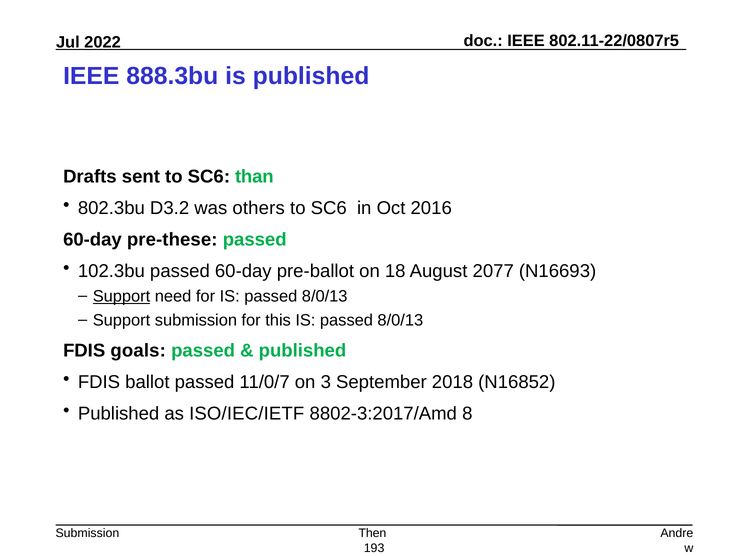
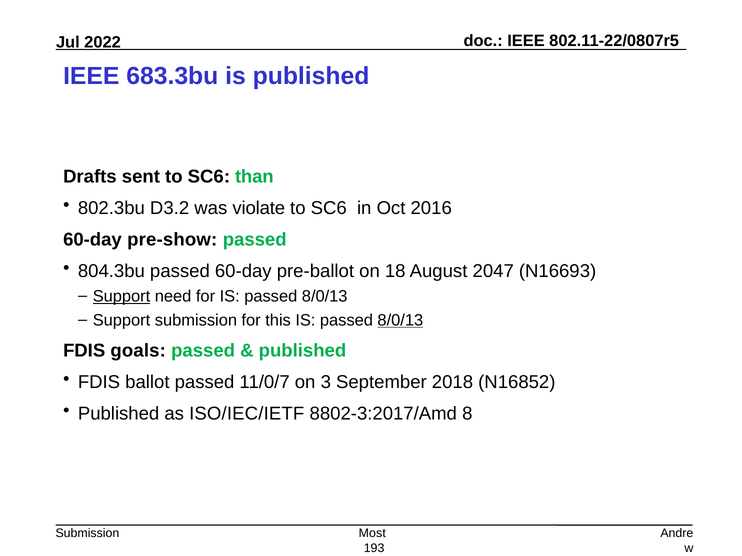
888.3bu: 888.3bu -> 683.3bu
others: others -> violate
pre-these: pre-these -> pre-show
102.3bu: 102.3bu -> 804.3bu
2077: 2077 -> 2047
8/0/13 at (400, 320) underline: none -> present
Then: Then -> Most
